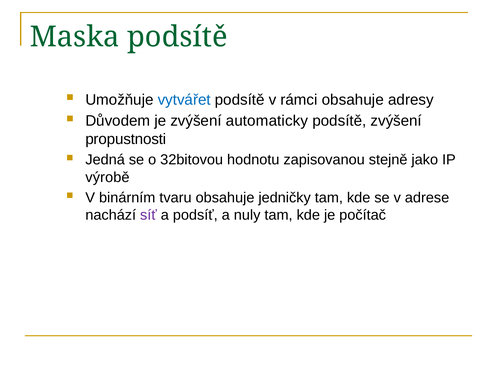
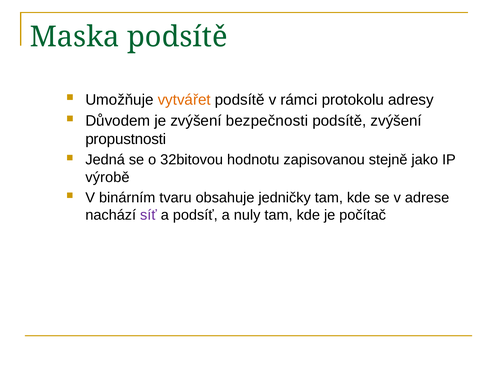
vytvářet colour: blue -> orange
rámci obsahuje: obsahuje -> protokolu
automaticky: automaticky -> bezpečnosti
